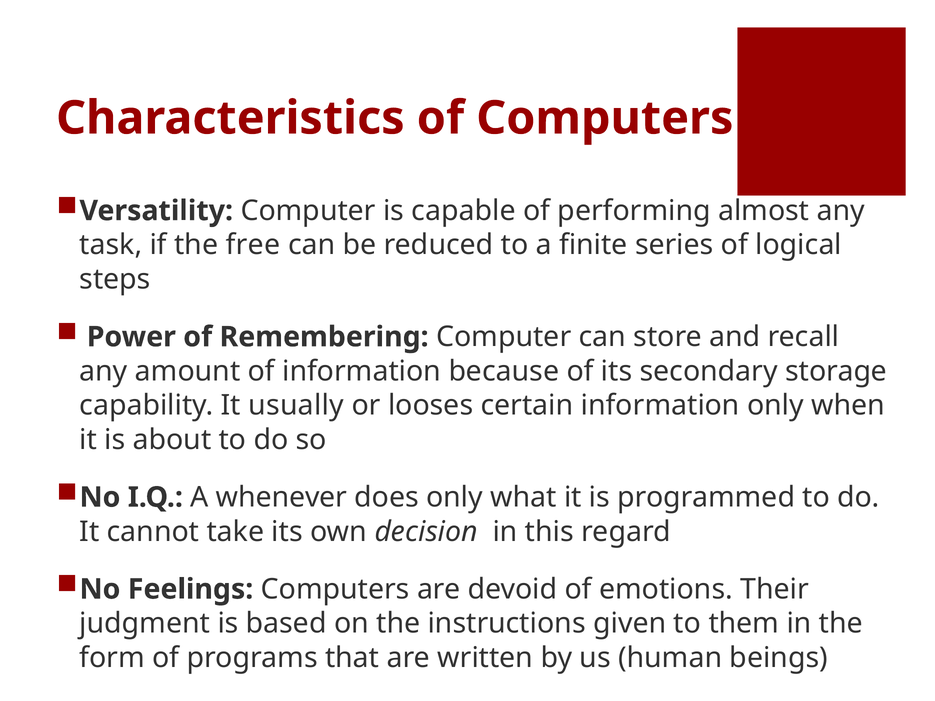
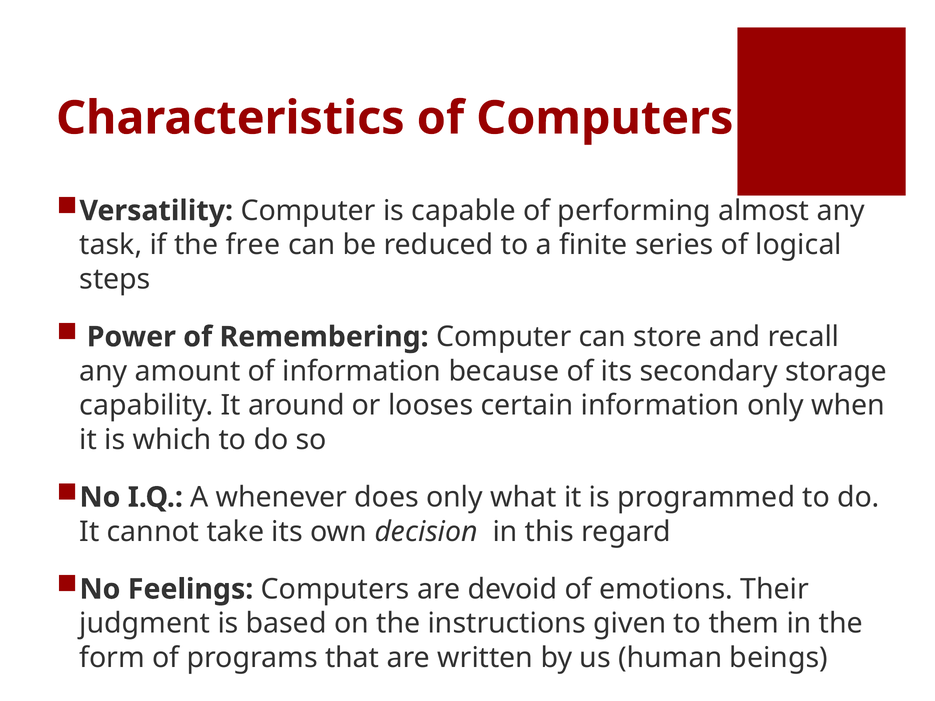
usually: usually -> around
about: about -> which
